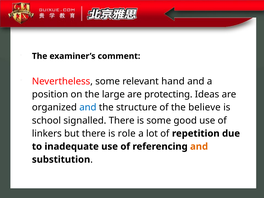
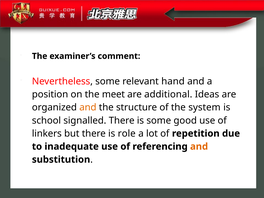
large: large -> meet
protecting: protecting -> additional
and at (88, 107) colour: blue -> orange
believe: believe -> system
